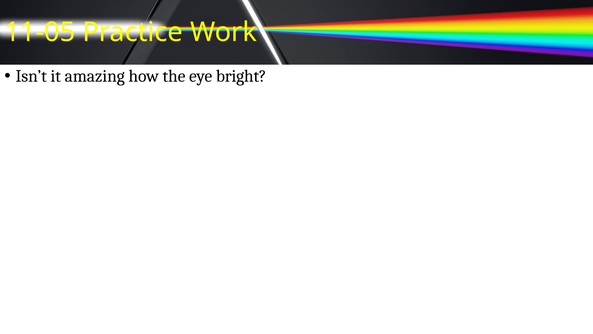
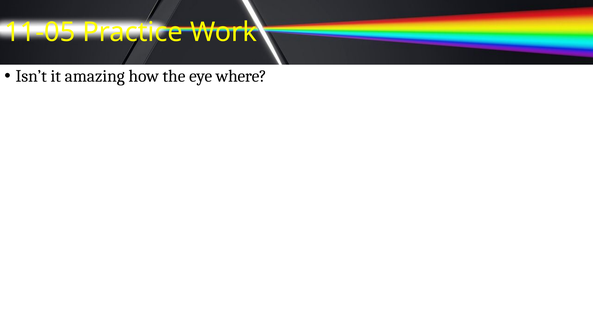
bright: bright -> where
